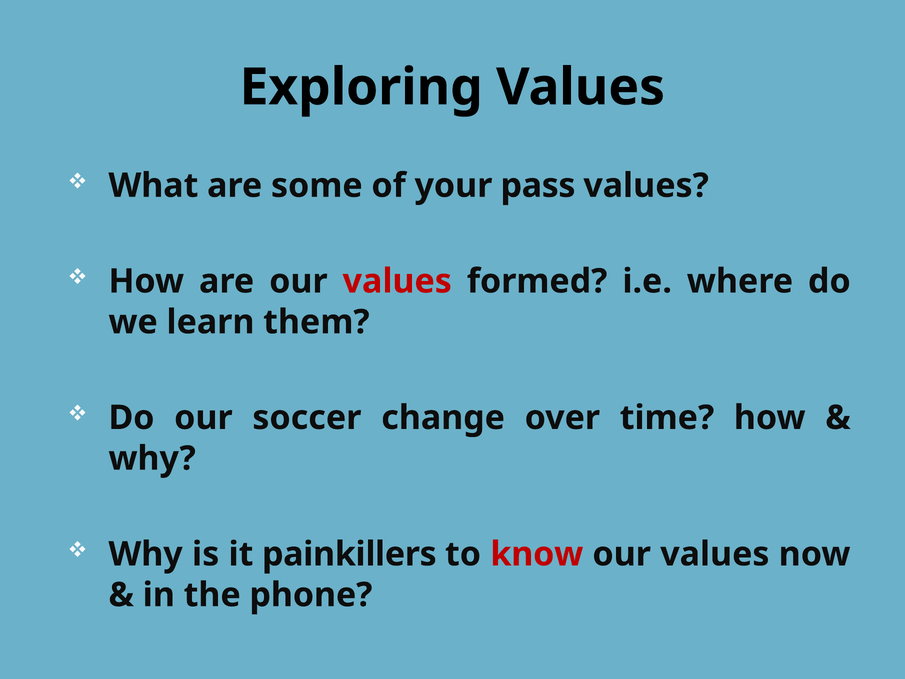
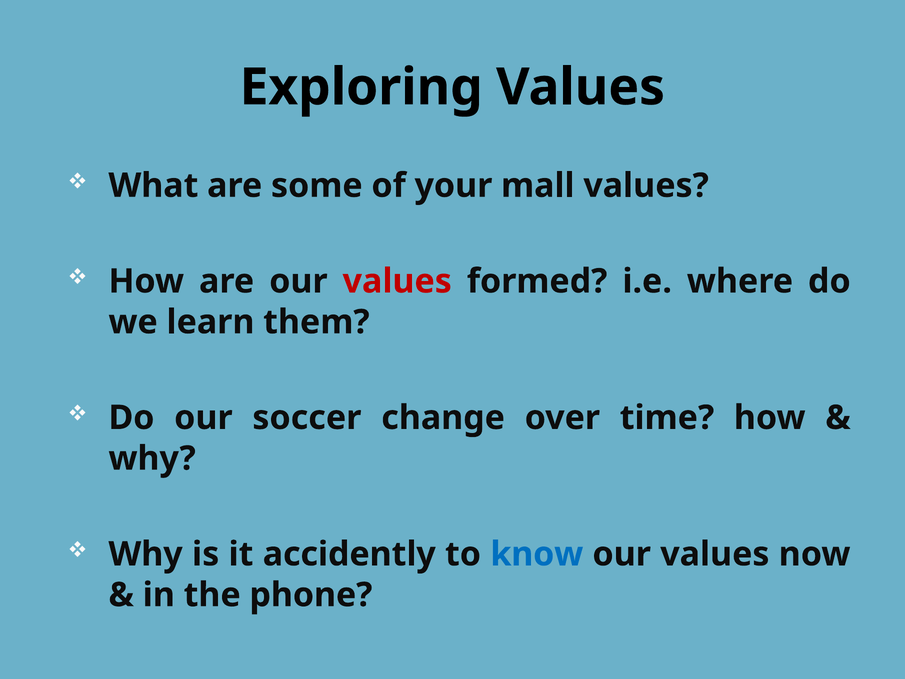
pass: pass -> mall
painkillers: painkillers -> accidently
know colour: red -> blue
